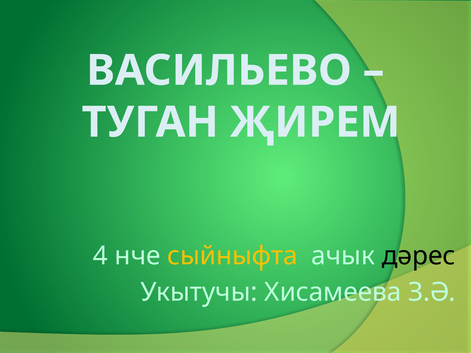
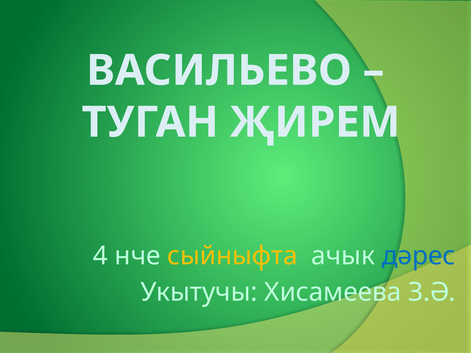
дәрес colour: black -> blue
